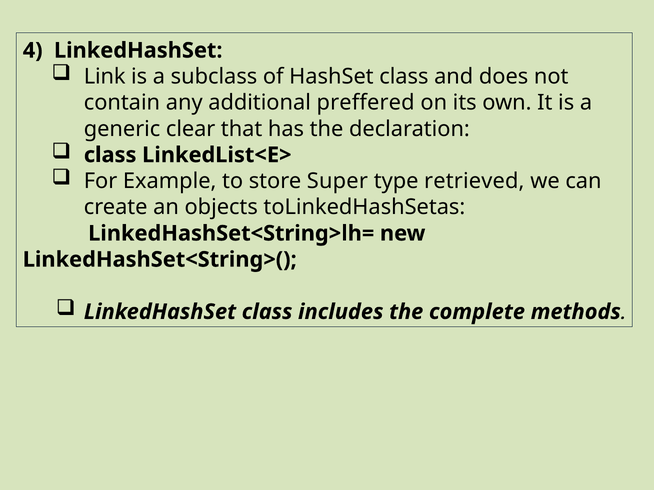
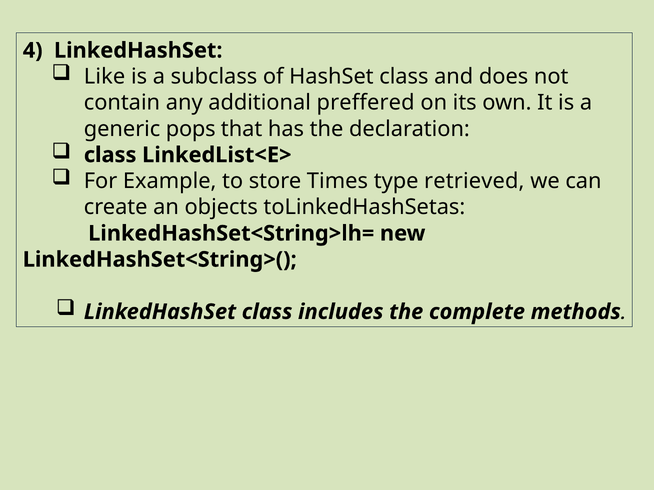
Link: Link -> Like
clear: clear -> pops
Super: Super -> Times
